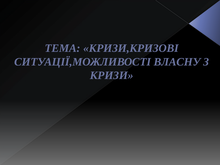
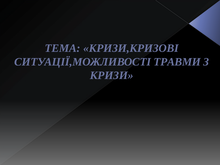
ВЛАСНУ: ВЛАСНУ -> ТРАВМИ
